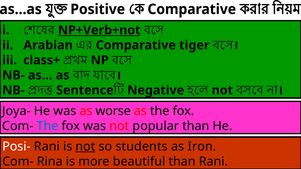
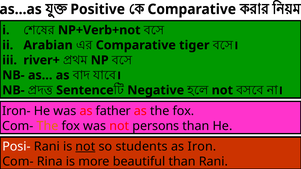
NP+Verb+not underline: present -> none
class+: class+ -> river+
Joya-: Joya- -> Iron-
worse: worse -> father
The at (48, 126) colour: blue -> orange
popular: popular -> persons
